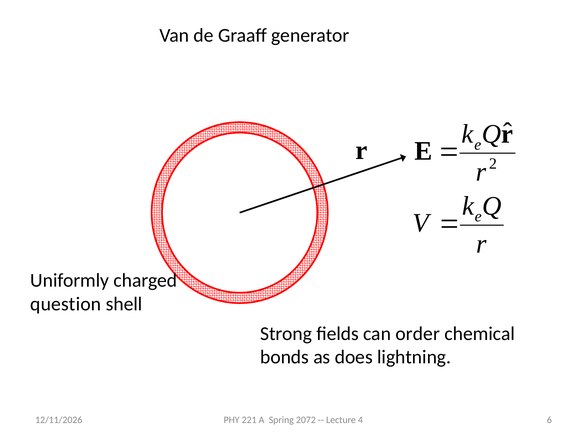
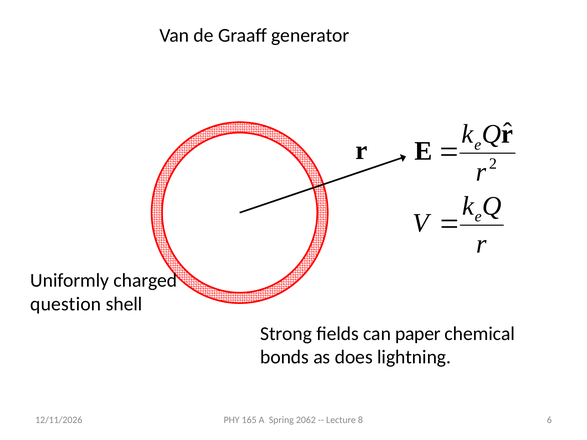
order: order -> paper
221: 221 -> 165
2072: 2072 -> 2062
4: 4 -> 8
